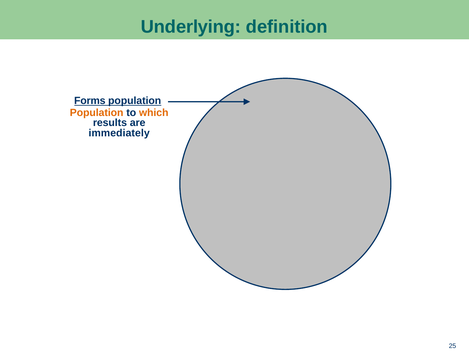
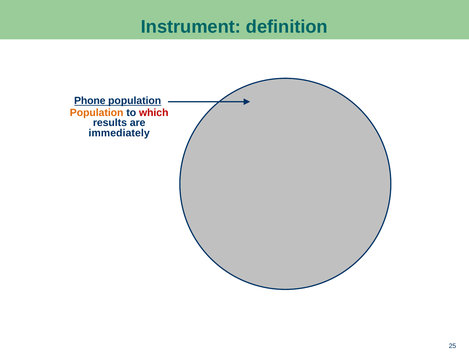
Underlying: Underlying -> Instrument
Forms: Forms -> Phone
which colour: orange -> red
